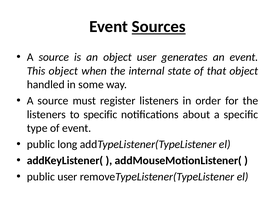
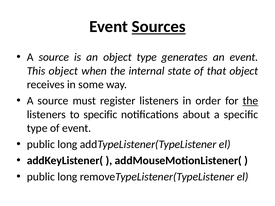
object user: user -> type
handled: handled -> receives
the at (250, 101) underline: none -> present
user at (67, 177): user -> long
